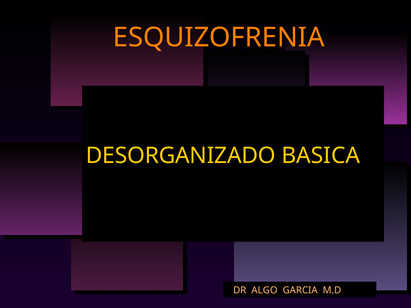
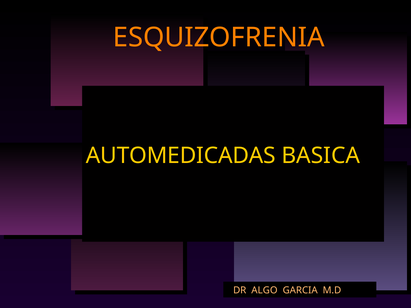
DESORGANIZADO: DESORGANIZADO -> AUTOMEDICADAS
